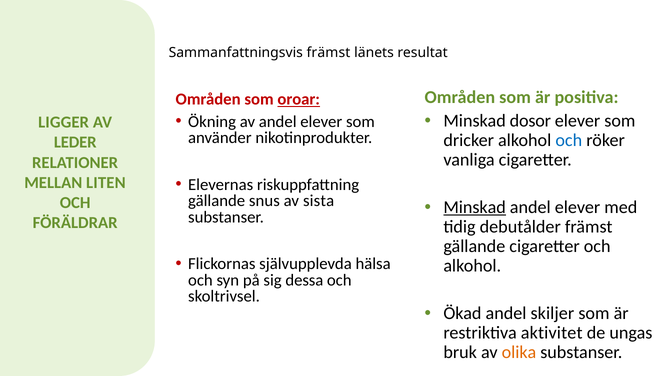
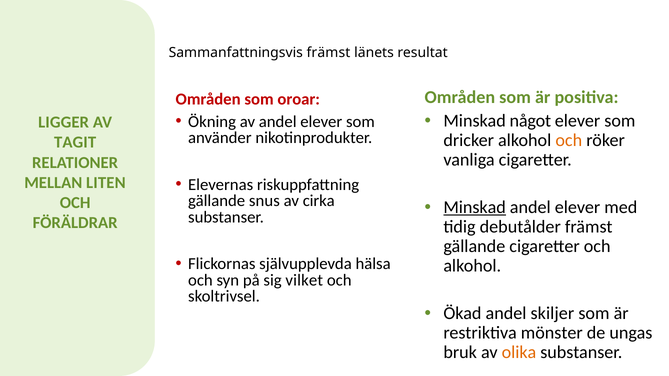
oroar underline: present -> none
dosor: dosor -> något
och at (569, 140) colour: blue -> orange
LEDER: LEDER -> TAGIT
sista: sista -> cirka
dessa: dessa -> vilket
aktivitet: aktivitet -> mönster
